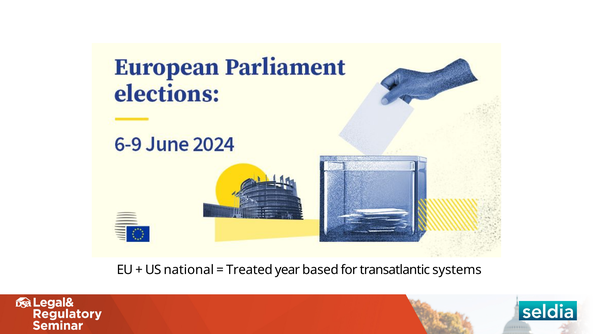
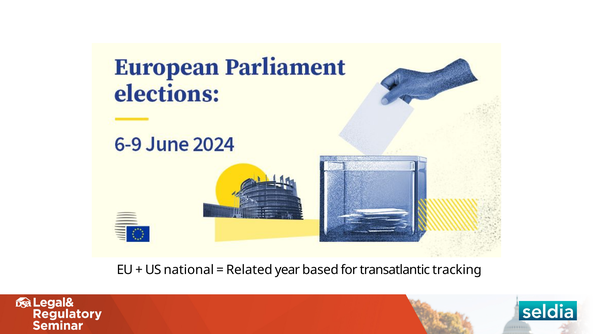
Treated: Treated -> Related
systems: systems -> tracking
